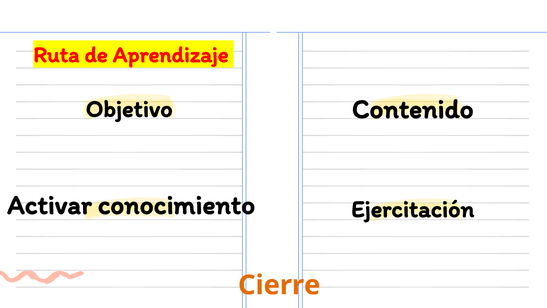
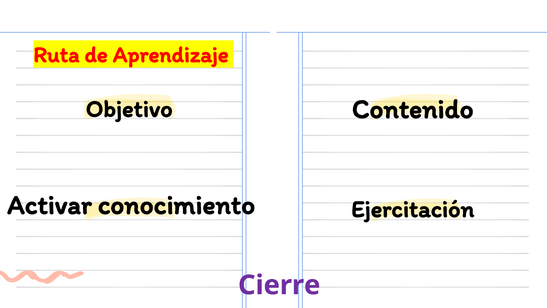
Cierre colour: orange -> purple
